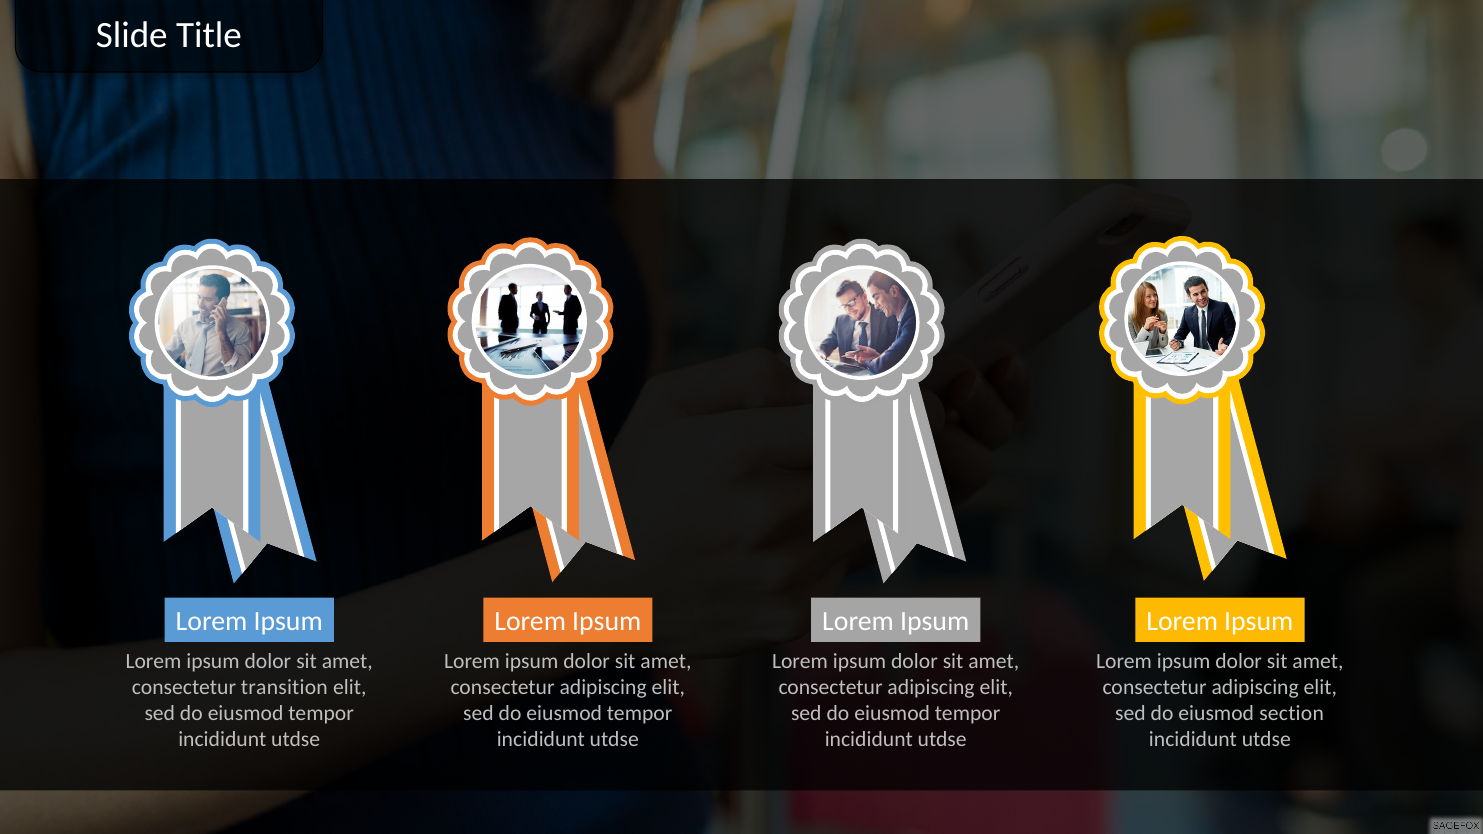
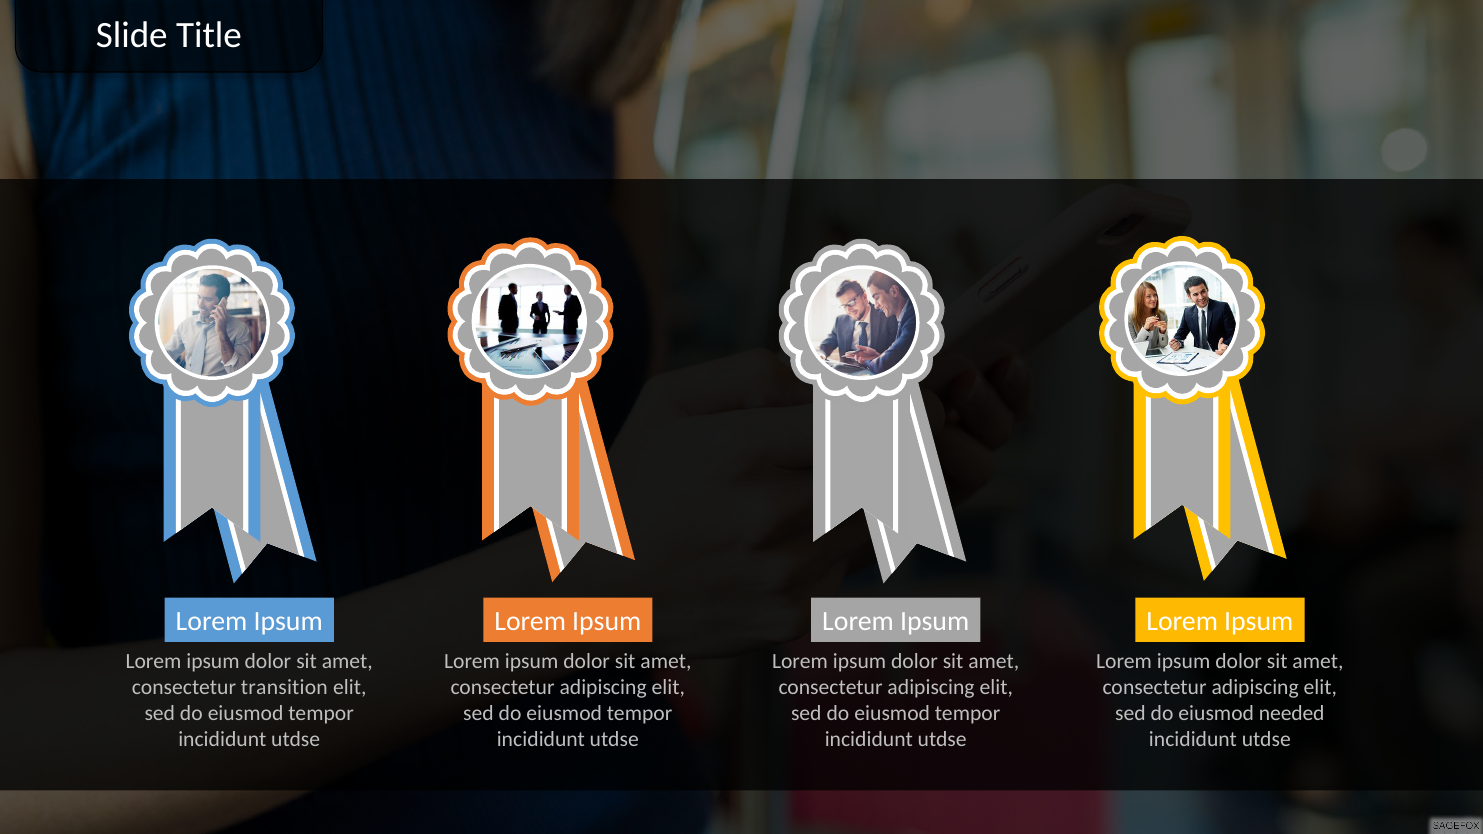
section: section -> needed
